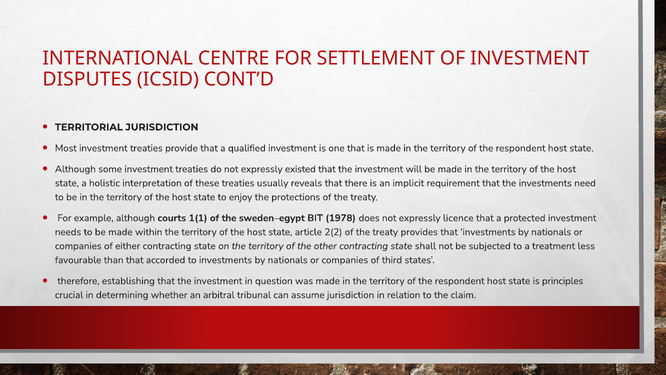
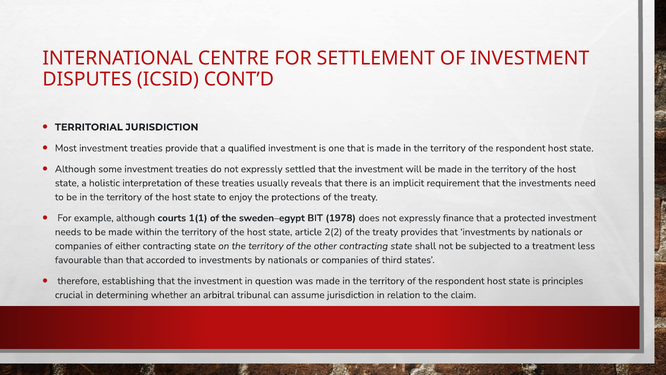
existed: existed -> settled
licence: licence -> finance
